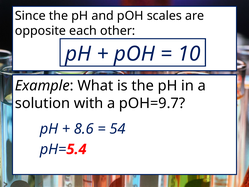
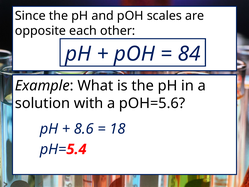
10: 10 -> 84
pOH=9.7: pOH=9.7 -> pOH=5.6
54: 54 -> 18
